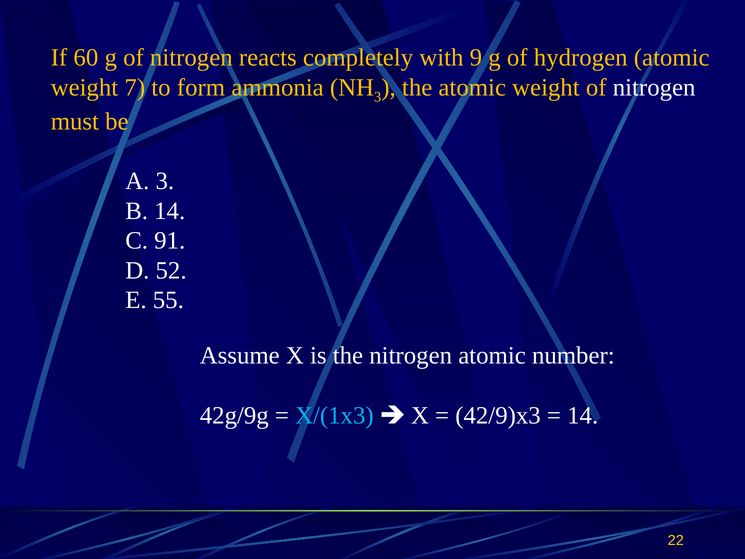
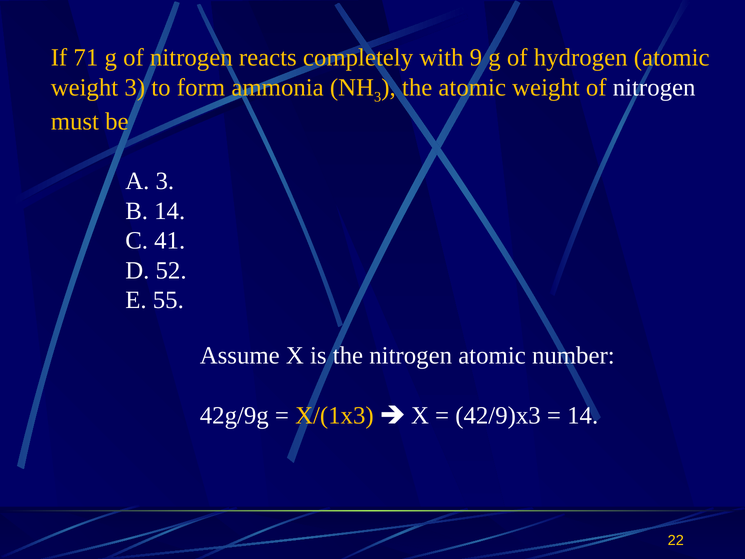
60: 60 -> 71
weight 7: 7 -> 3
91: 91 -> 41
X/(1x3 colour: light blue -> yellow
